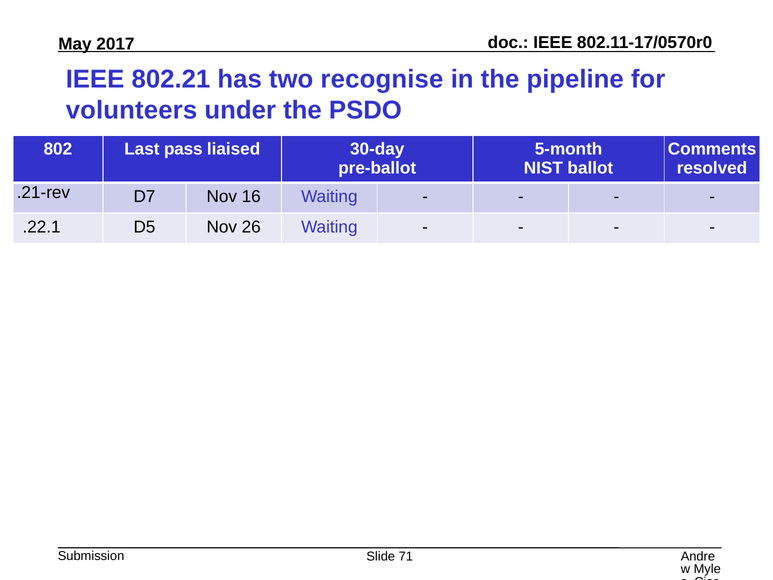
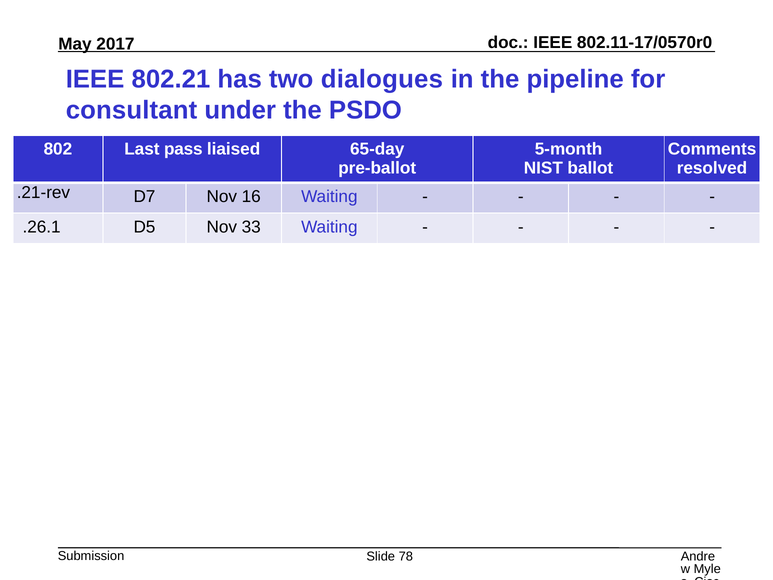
recognise: recognise -> dialogues
volunteers: volunteers -> consultant
30-day: 30-day -> 65-day
.22.1: .22.1 -> .26.1
26: 26 -> 33
71: 71 -> 78
